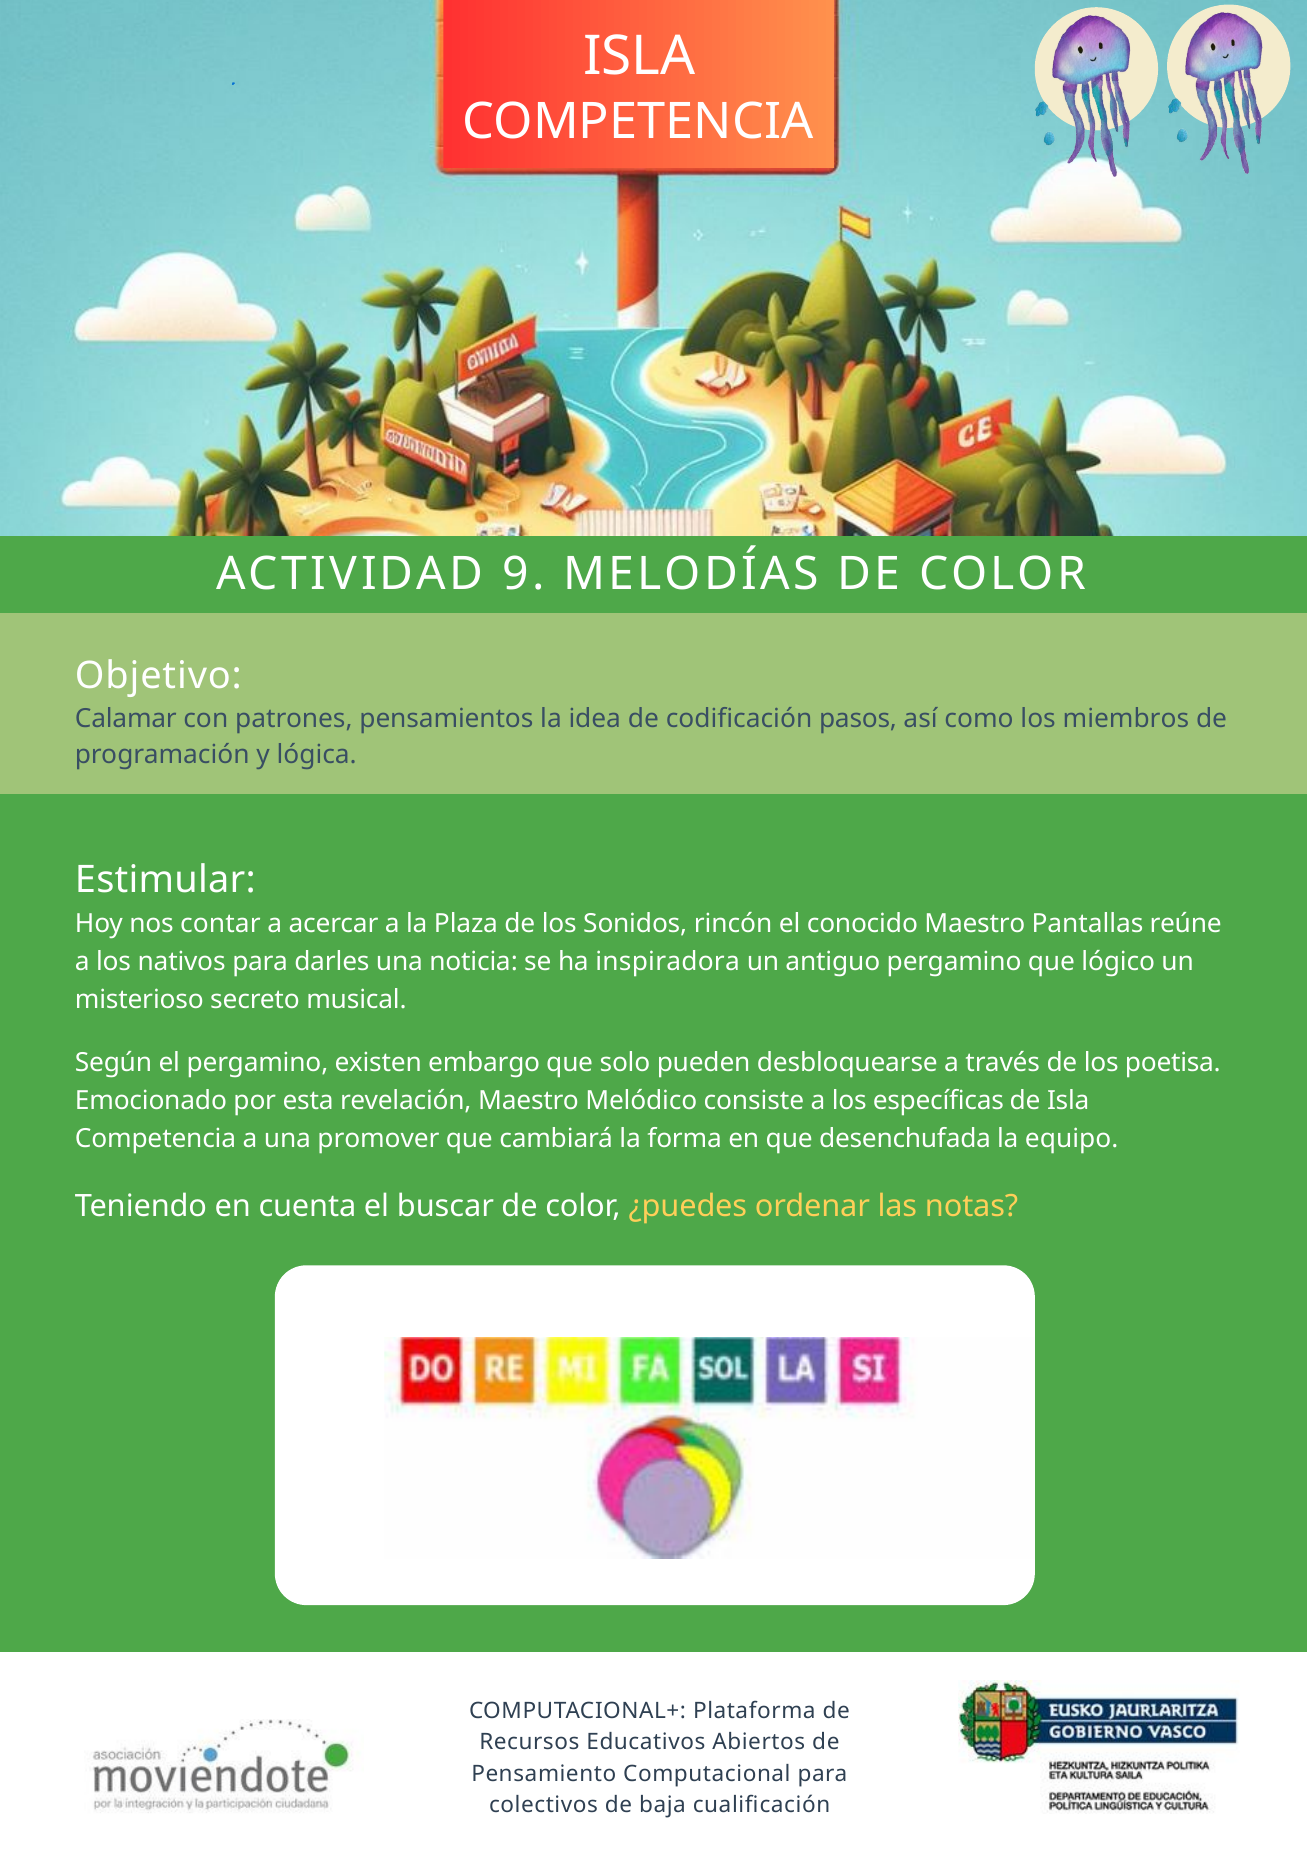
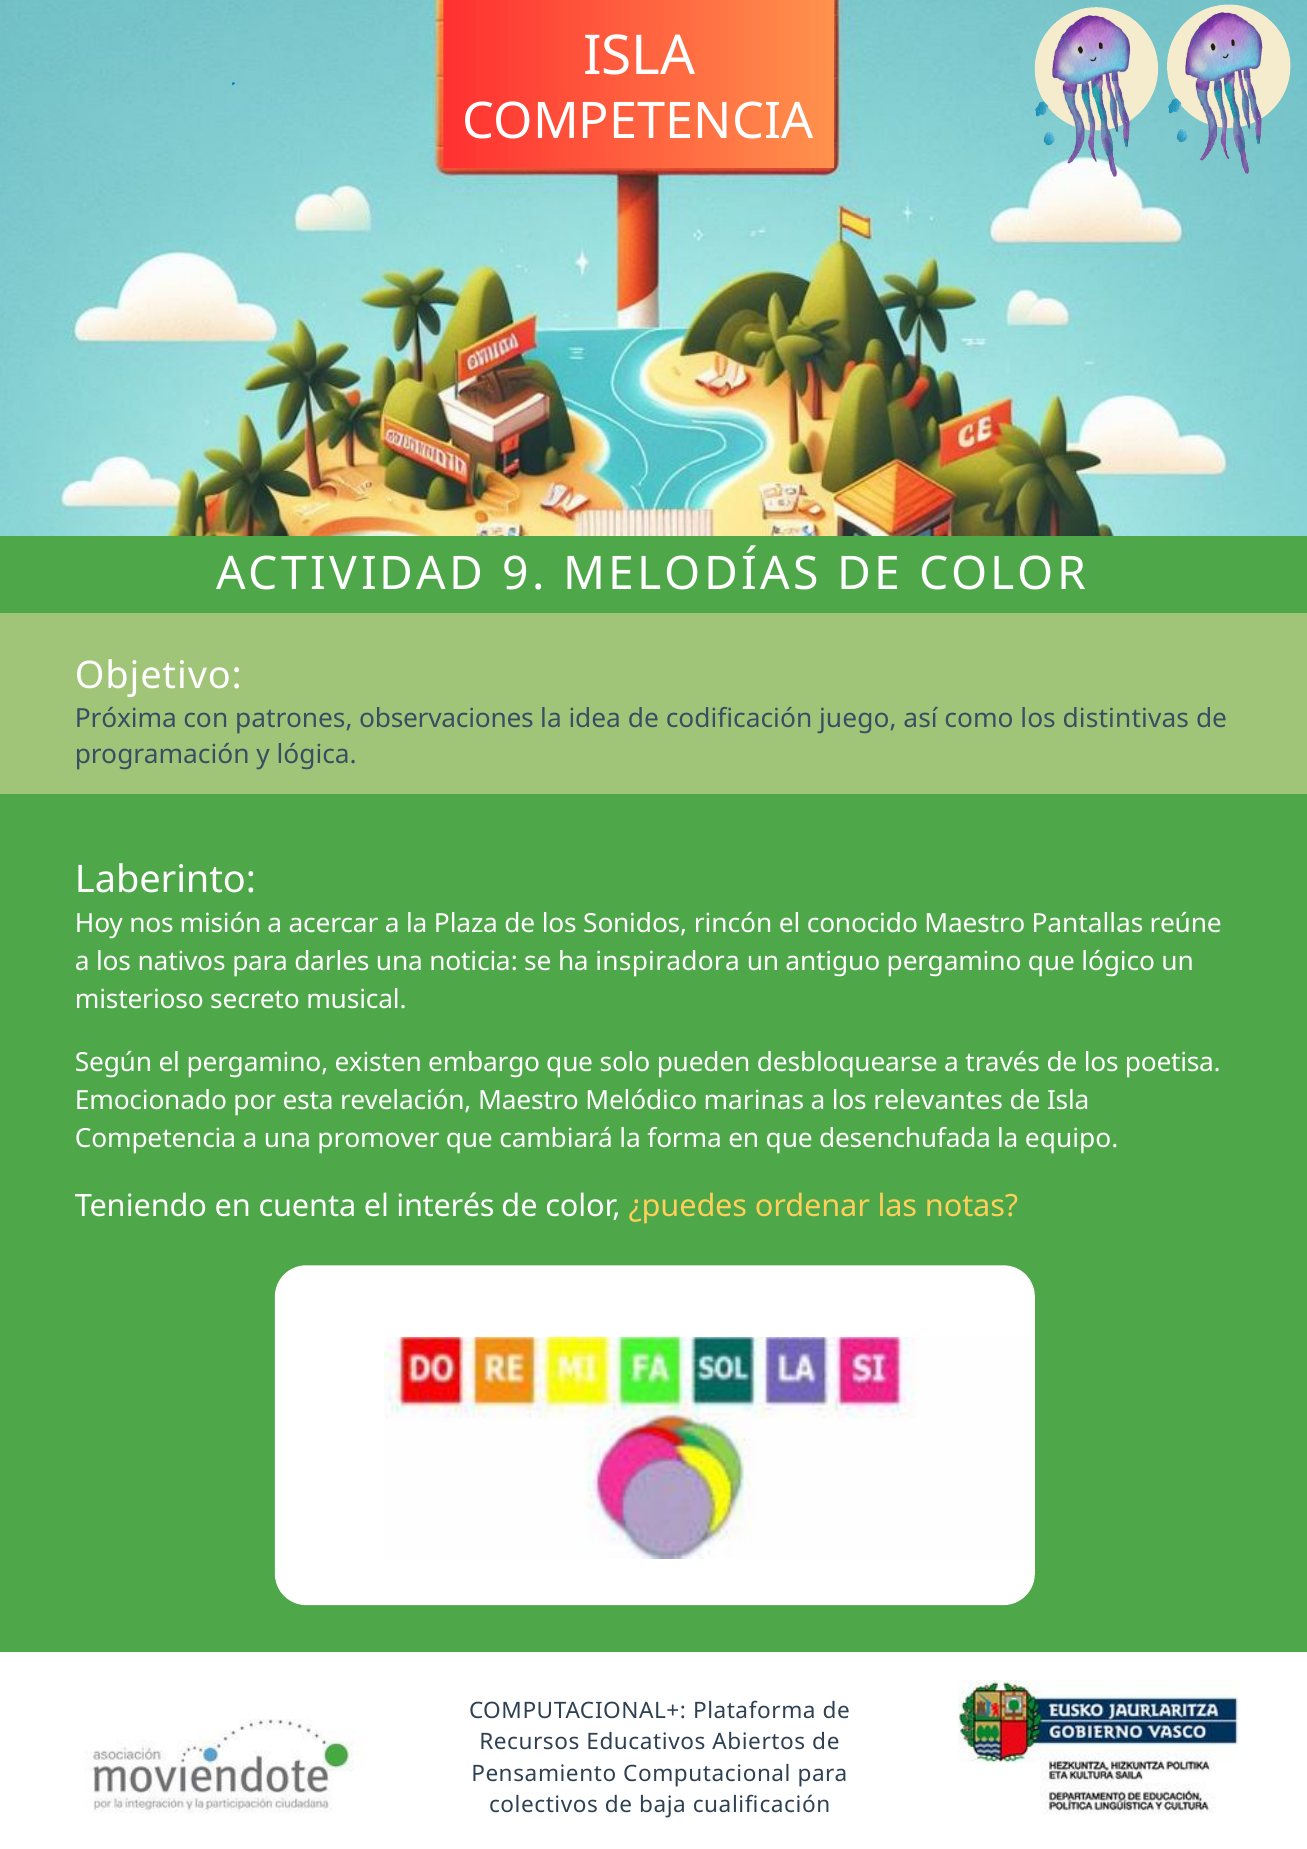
Calamar: Calamar -> Próxima
pensamientos: pensamientos -> observaciones
pasos: pasos -> juego
miembros: miembros -> distintivas
Estimular: Estimular -> Laberinto
contar: contar -> misión
consiste: consiste -> marinas
específicas: específicas -> relevantes
buscar: buscar -> interés
